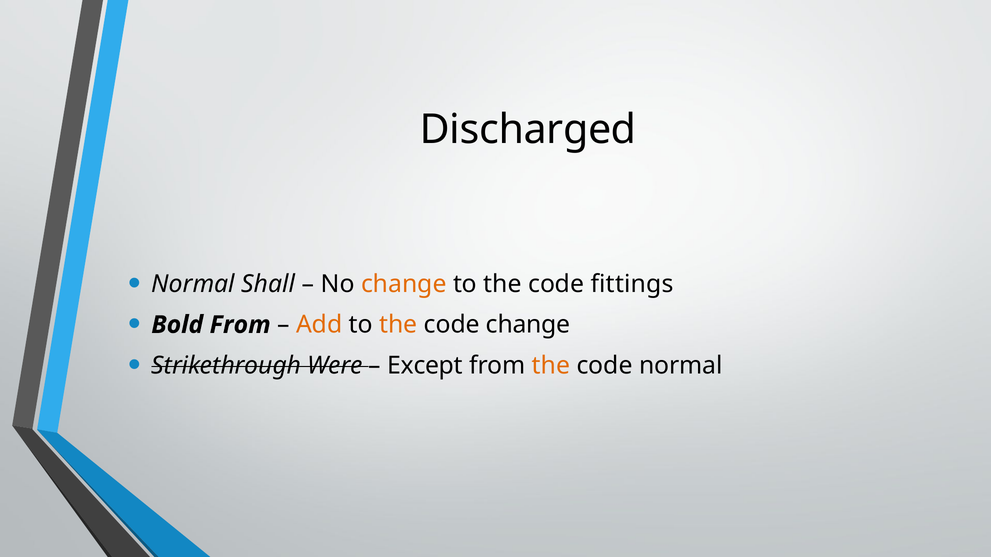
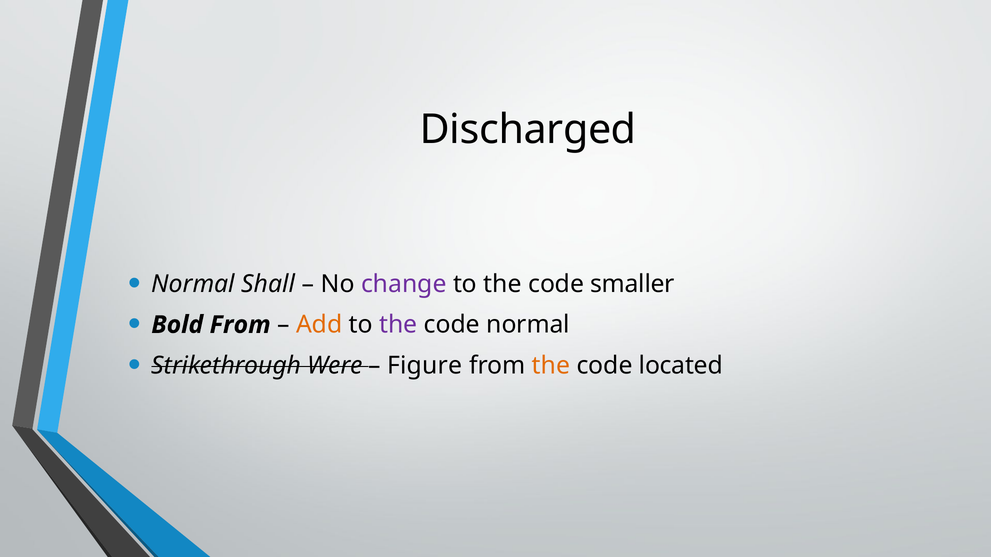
change at (404, 284) colour: orange -> purple
fittings: fittings -> smaller
the at (398, 325) colour: orange -> purple
code change: change -> normal
Except: Except -> Figure
code normal: normal -> located
